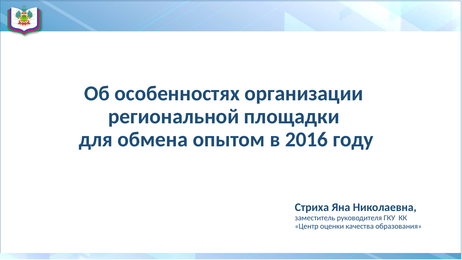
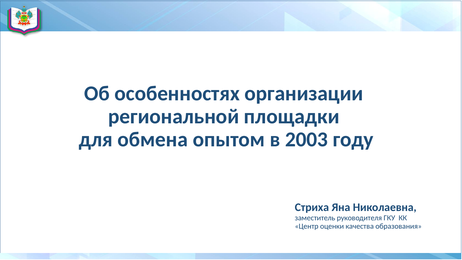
2016: 2016 -> 2003
